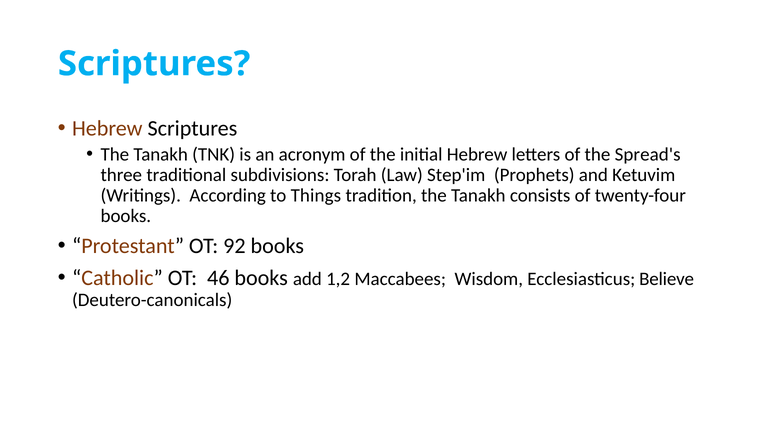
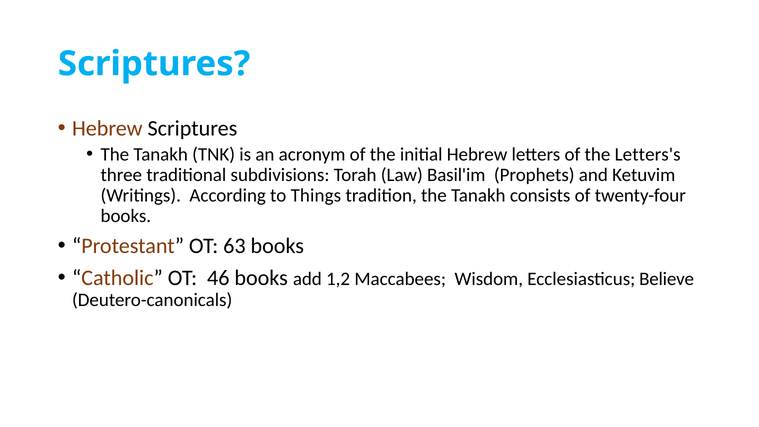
Spread's: Spread's -> Letters's
Step'im: Step'im -> Basil'im
92: 92 -> 63
